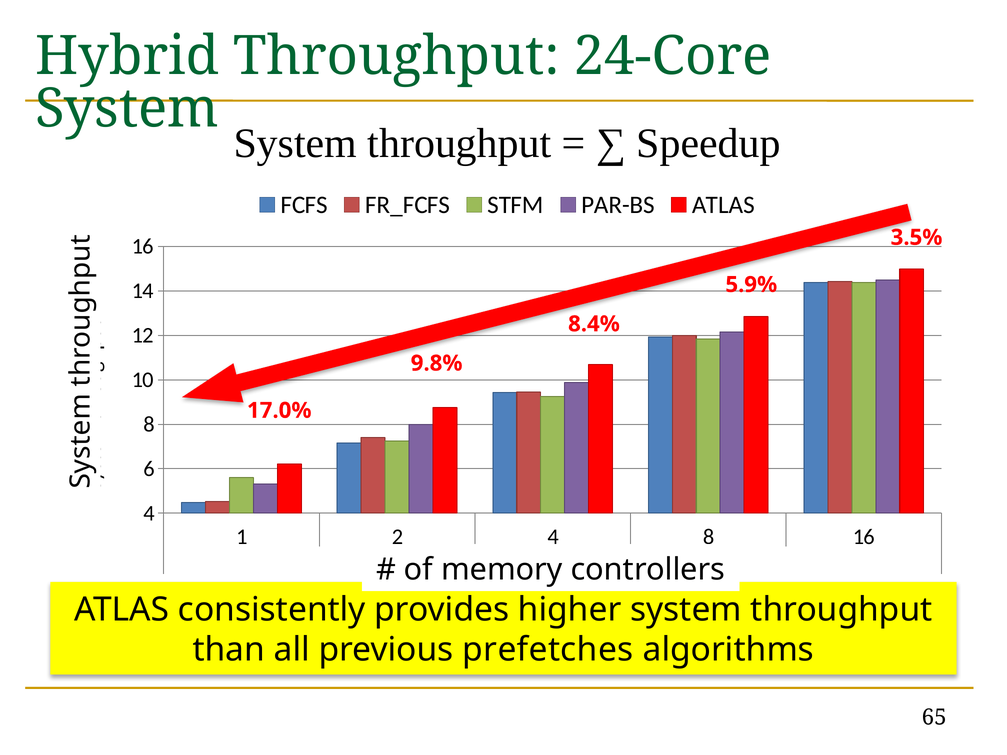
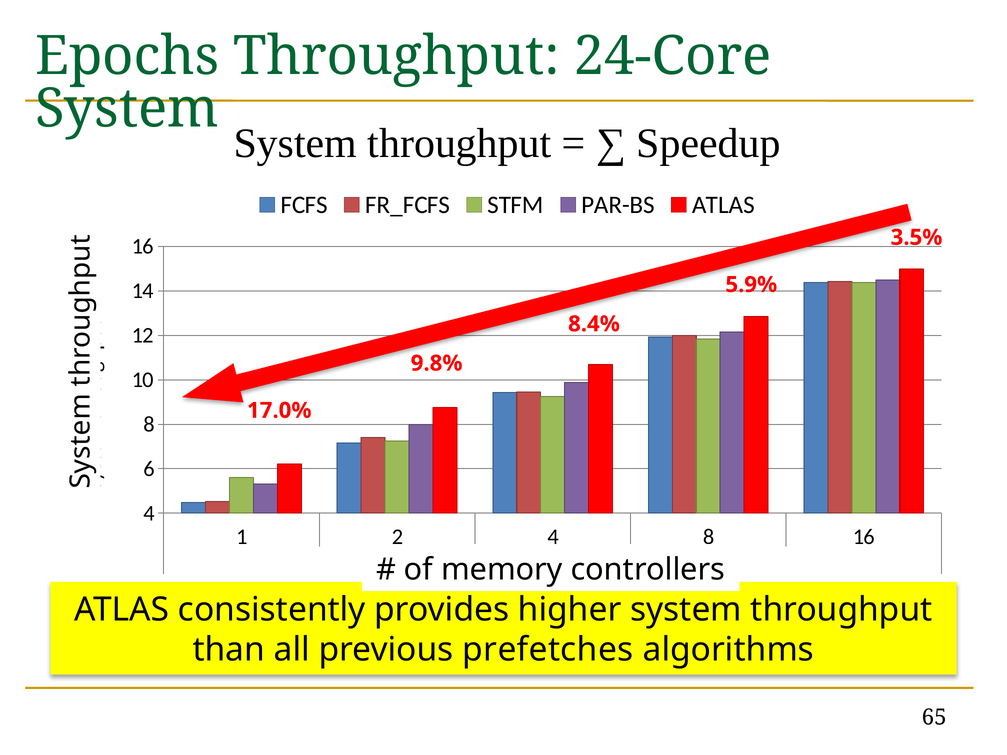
Hybrid: Hybrid -> Epochs
